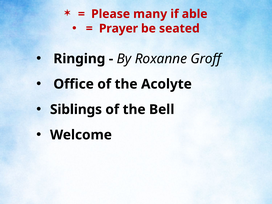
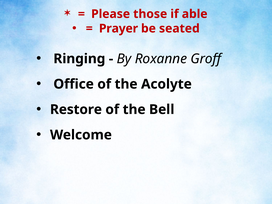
many: many -> those
Siblings: Siblings -> Restore
